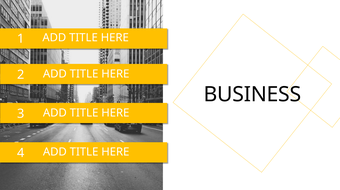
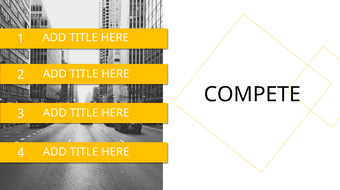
BUSINESS: BUSINESS -> COMPETE
